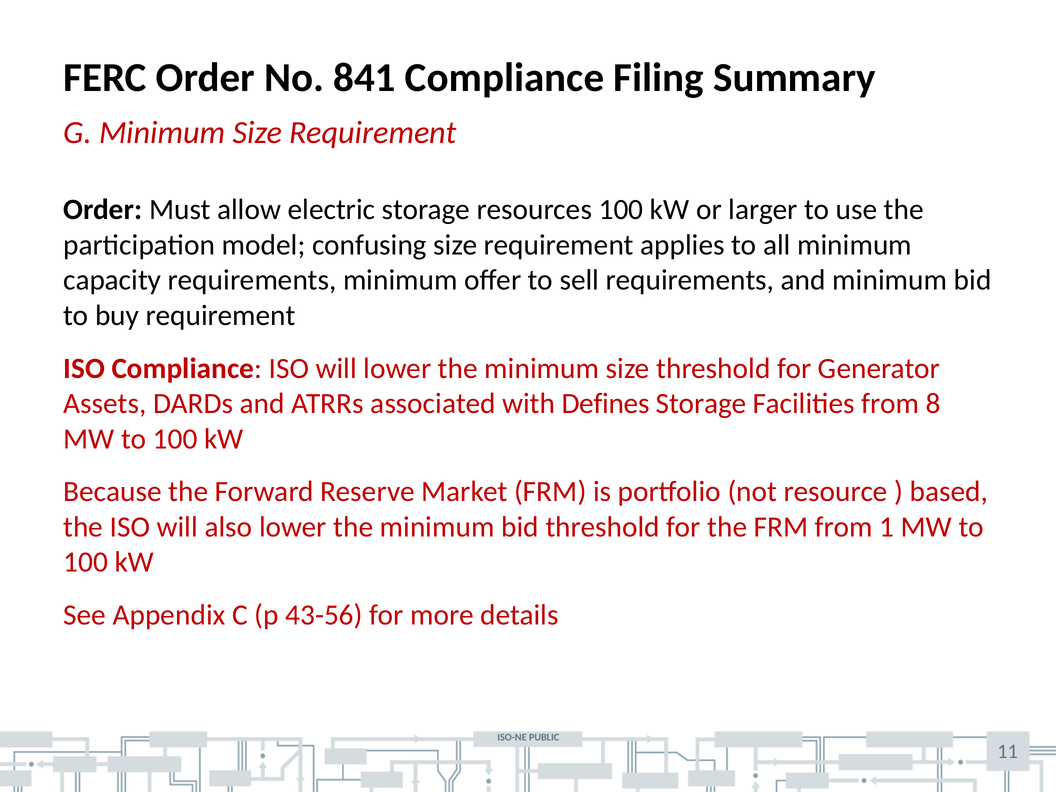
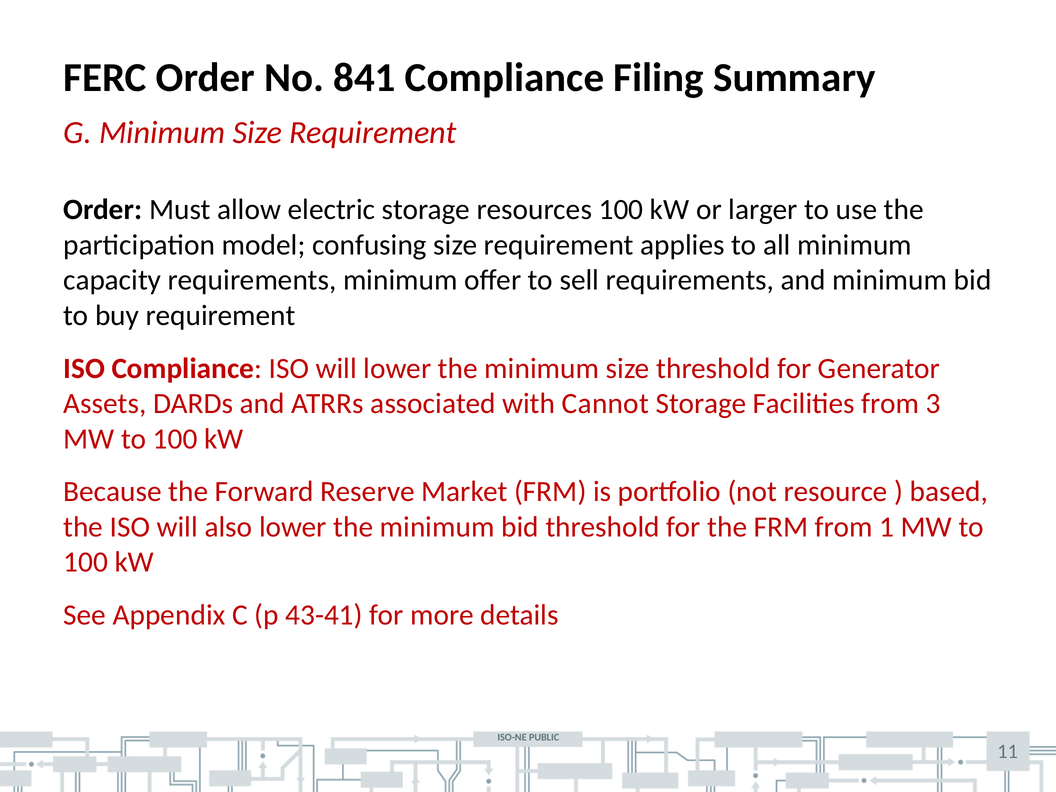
Defines: Defines -> Cannot
8: 8 -> 3
43-56: 43-56 -> 43-41
